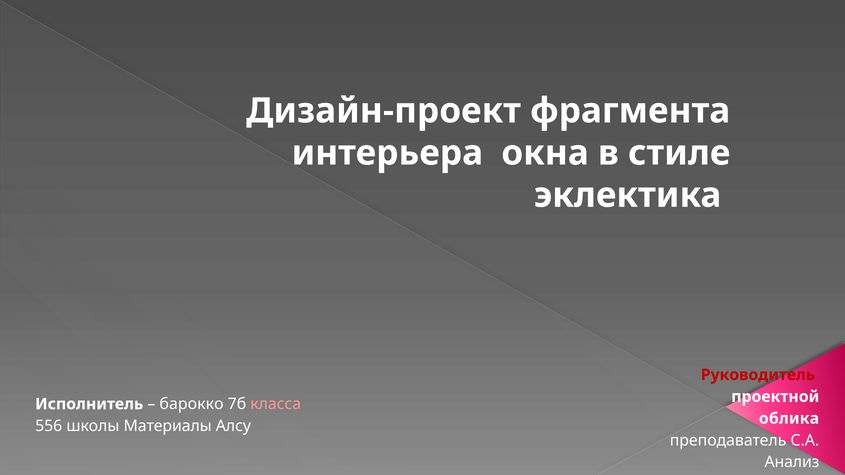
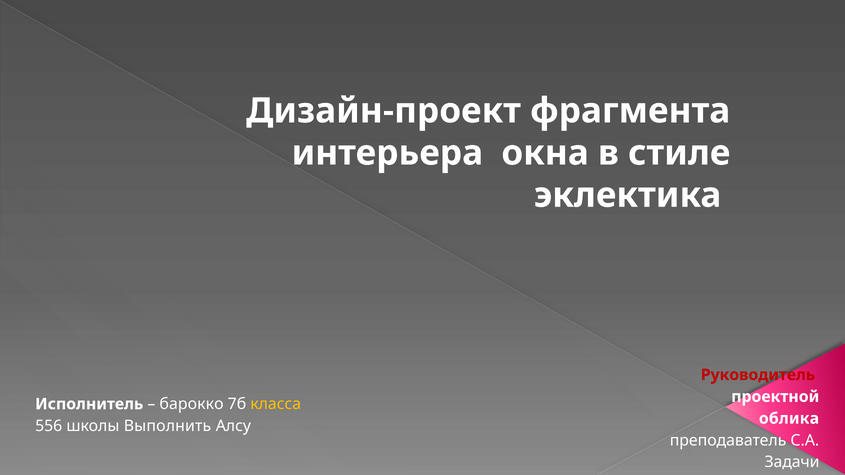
класса colour: pink -> yellow
Материалы: Материалы -> Выполнить
Анализ: Анализ -> Задачи
